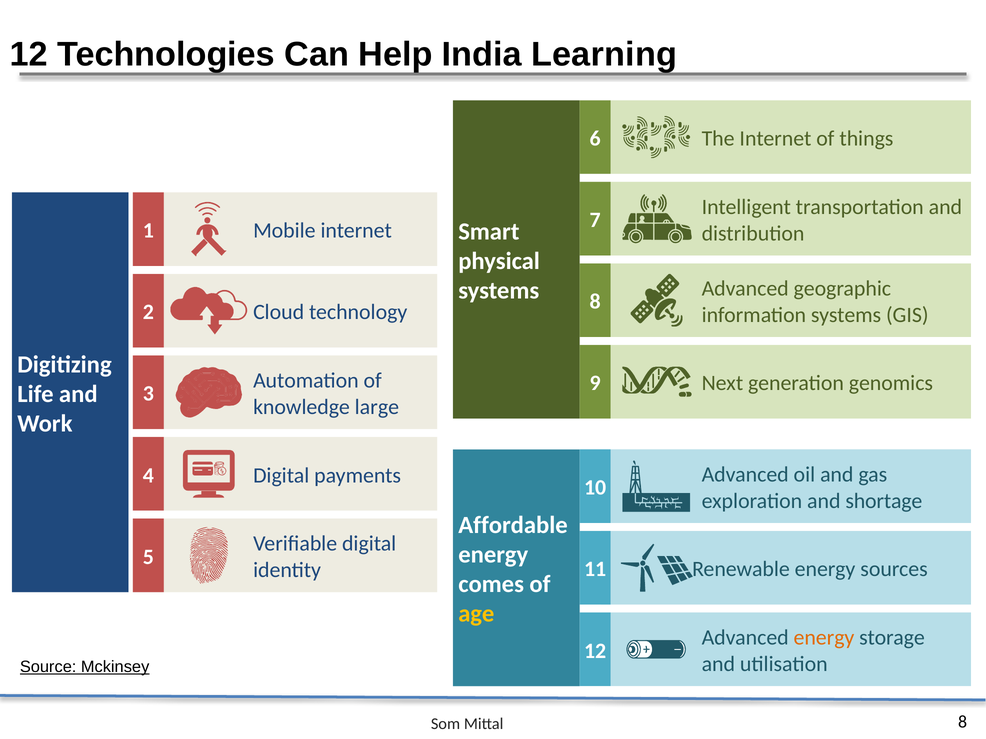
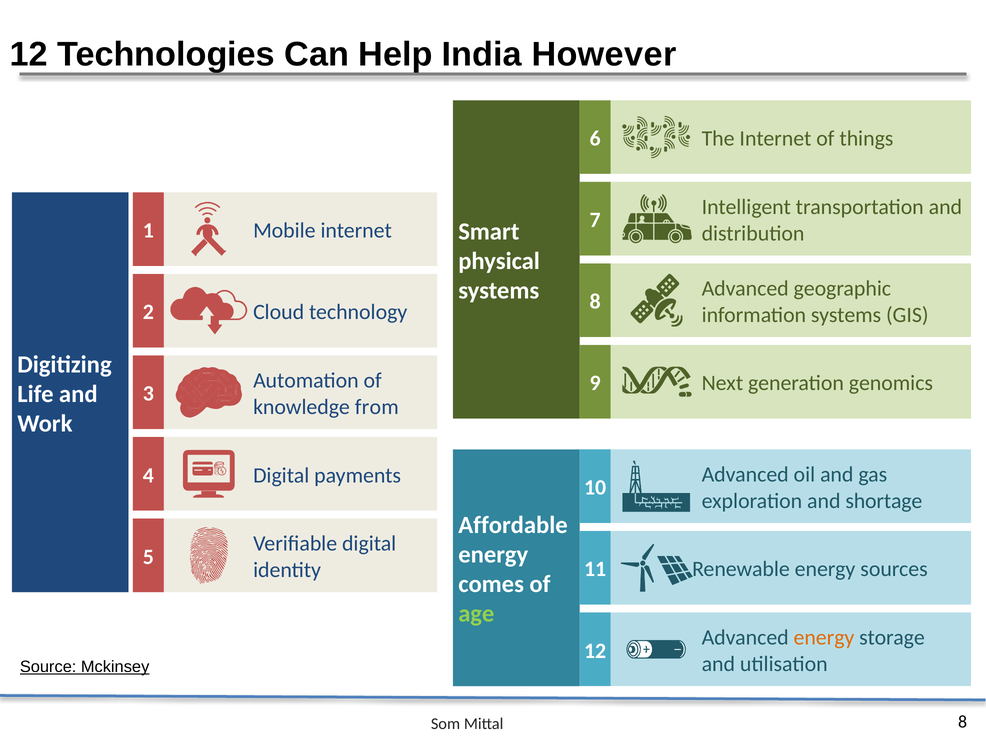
Learning: Learning -> However
large: large -> from
age colour: yellow -> light green
